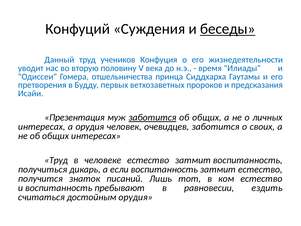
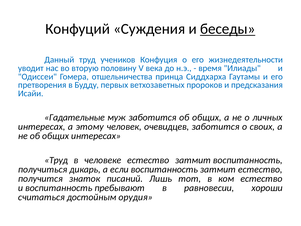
Презентация: Презентация -> Гадательные
заботится at (152, 117) underline: present -> none
а орудия: орудия -> этому
ездить: ездить -> хороши
